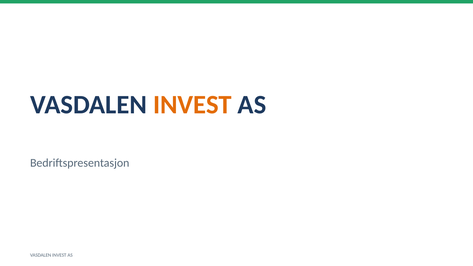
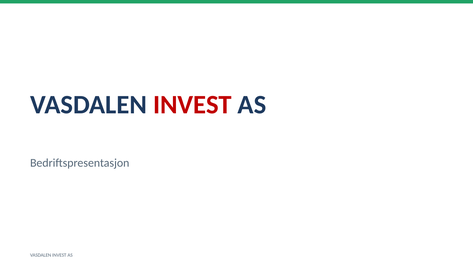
INVEST at (192, 105) colour: orange -> red
